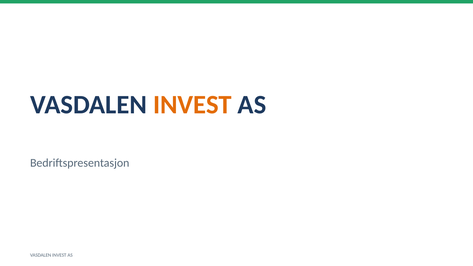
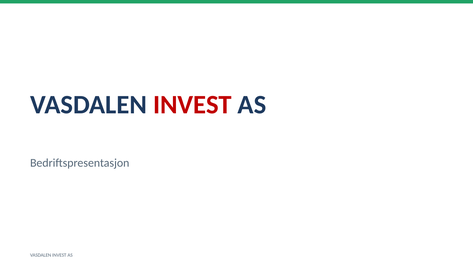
INVEST at (192, 105) colour: orange -> red
